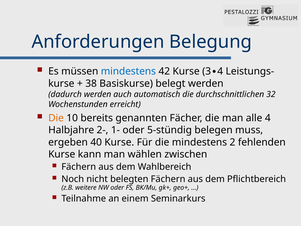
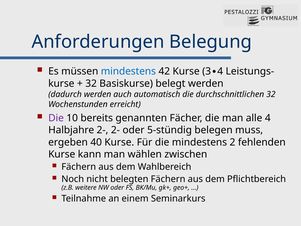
38 at (91, 83): 38 -> 32
Die at (56, 118) colour: orange -> purple
2- 1-: 1- -> 2-
